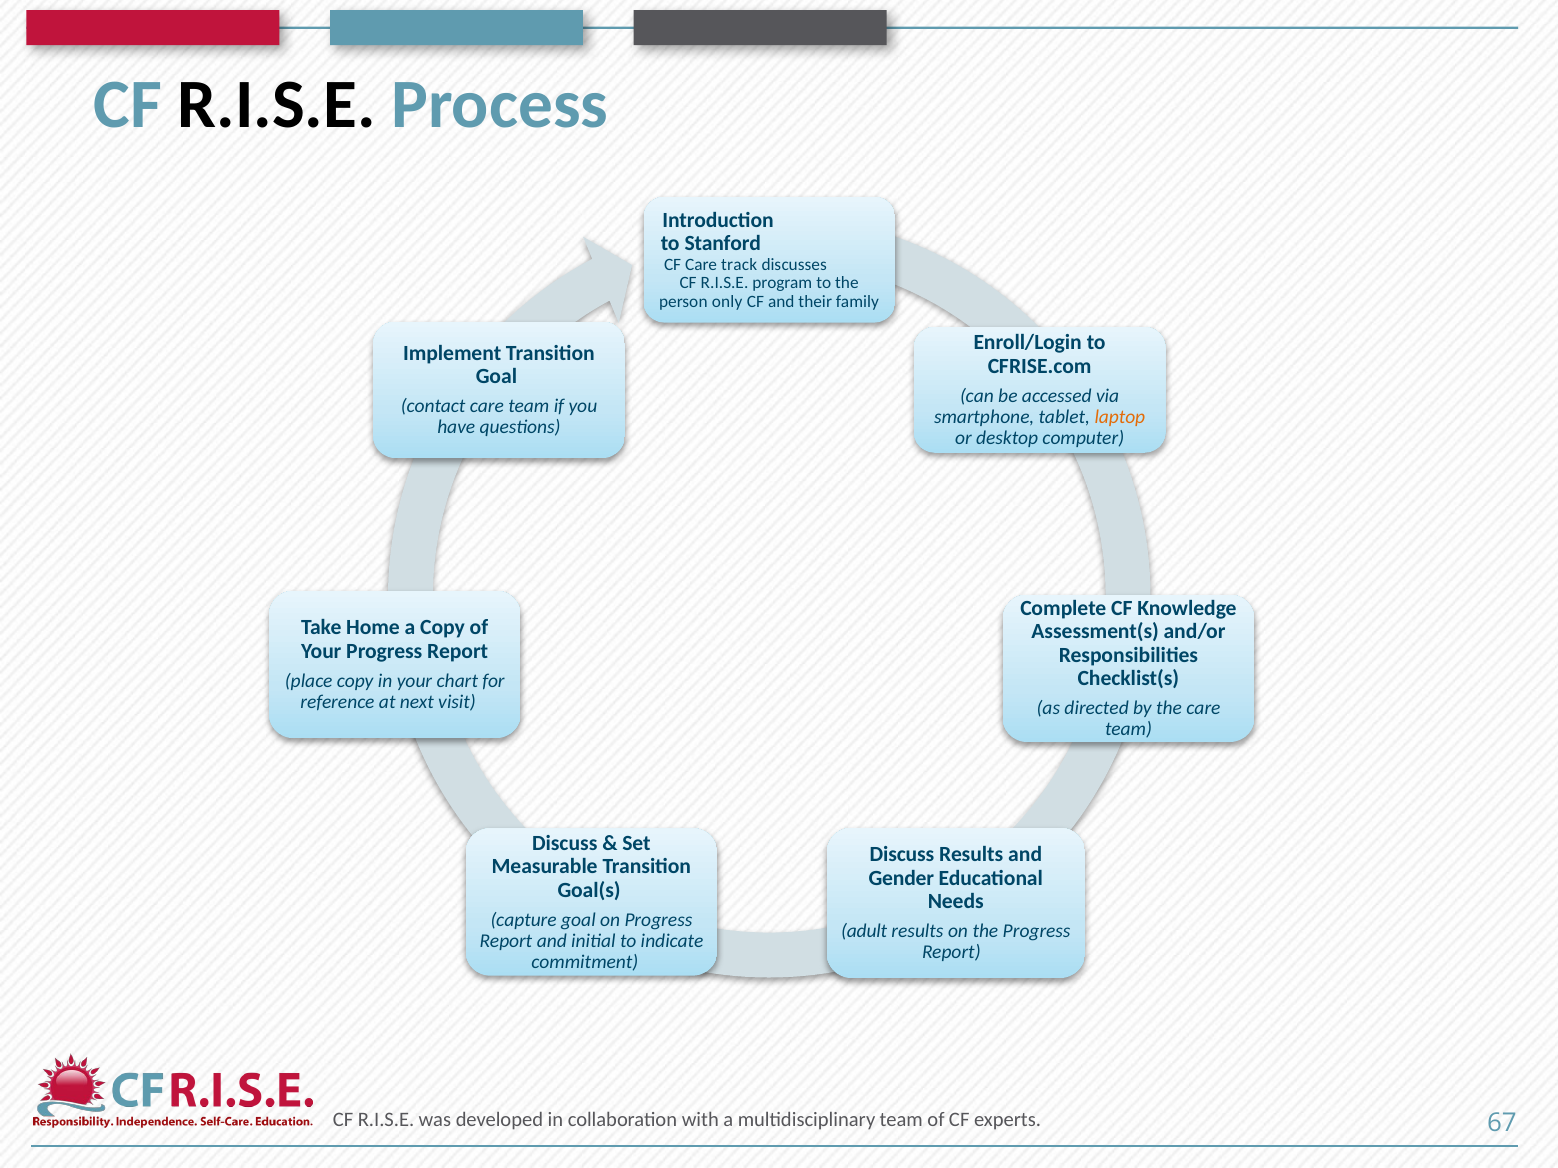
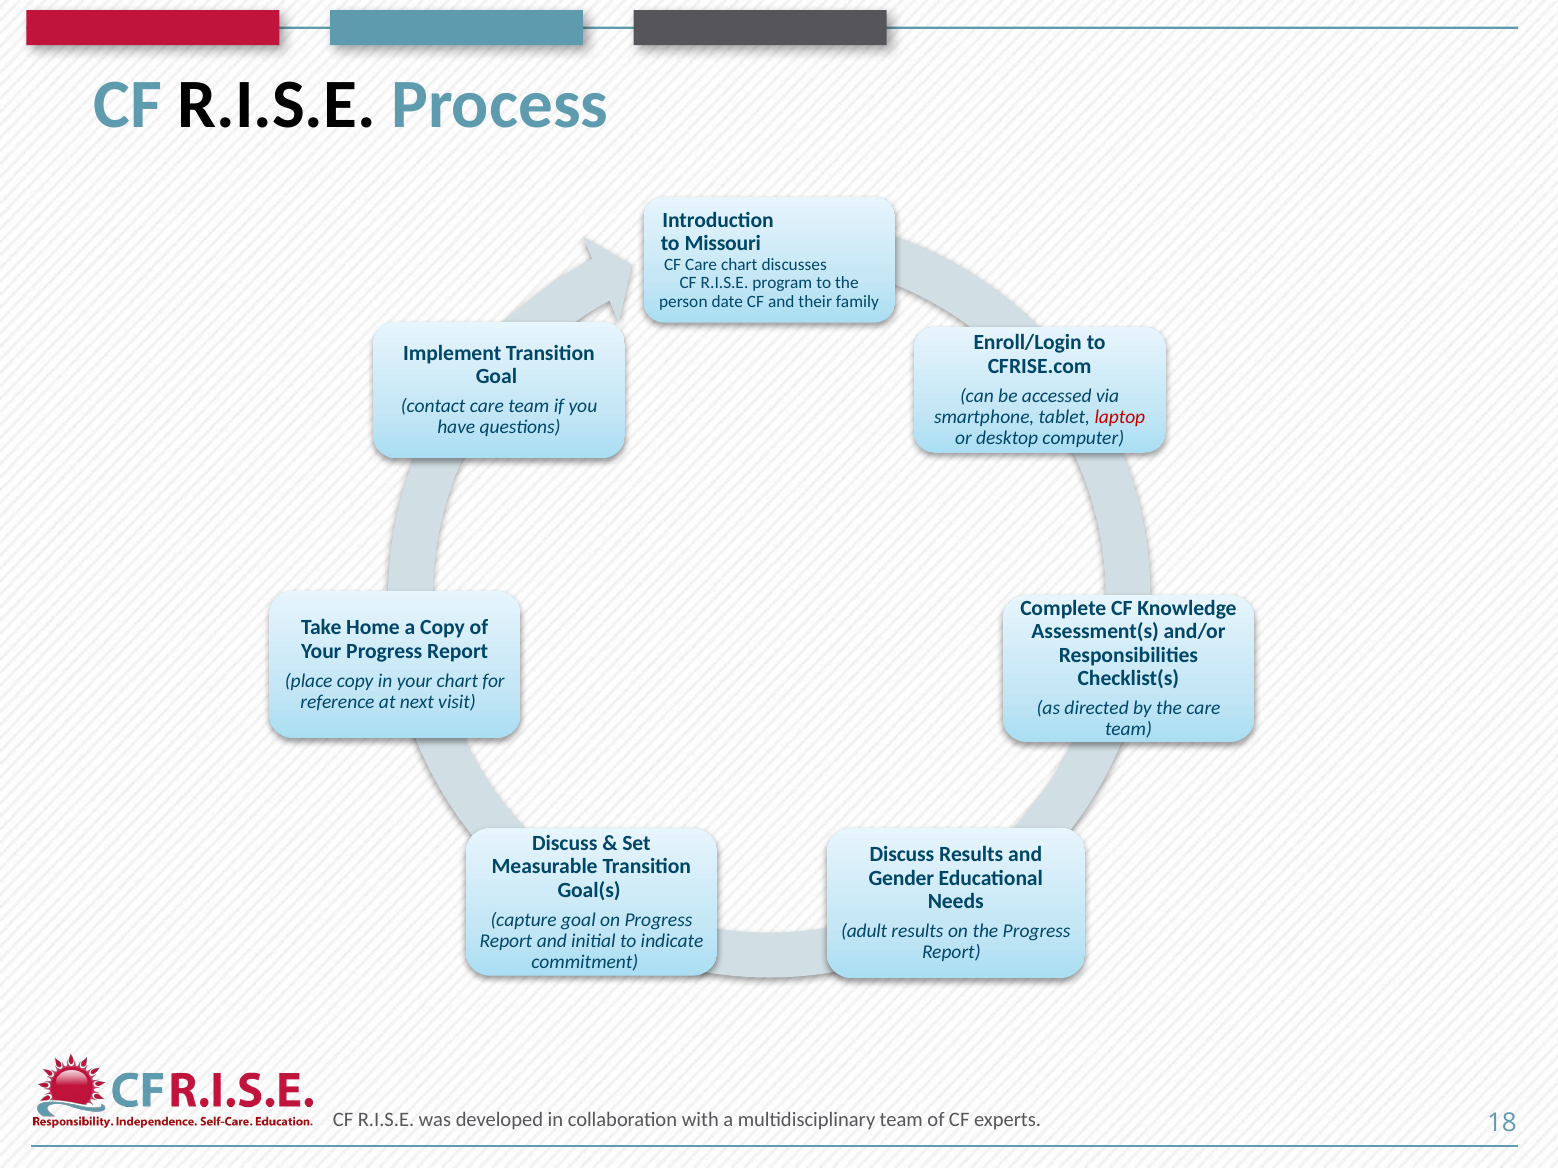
Stanford: Stanford -> Missouri
Care track: track -> chart
only: only -> date
laptop colour: orange -> red
67: 67 -> 18
